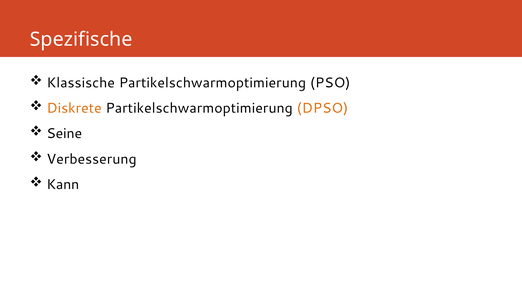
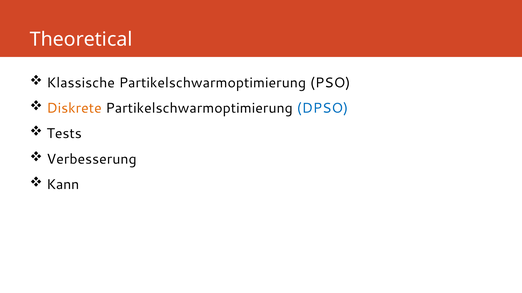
Spezifische: Spezifische -> Theoretical
DPSO colour: orange -> blue
Seine: Seine -> Tests
